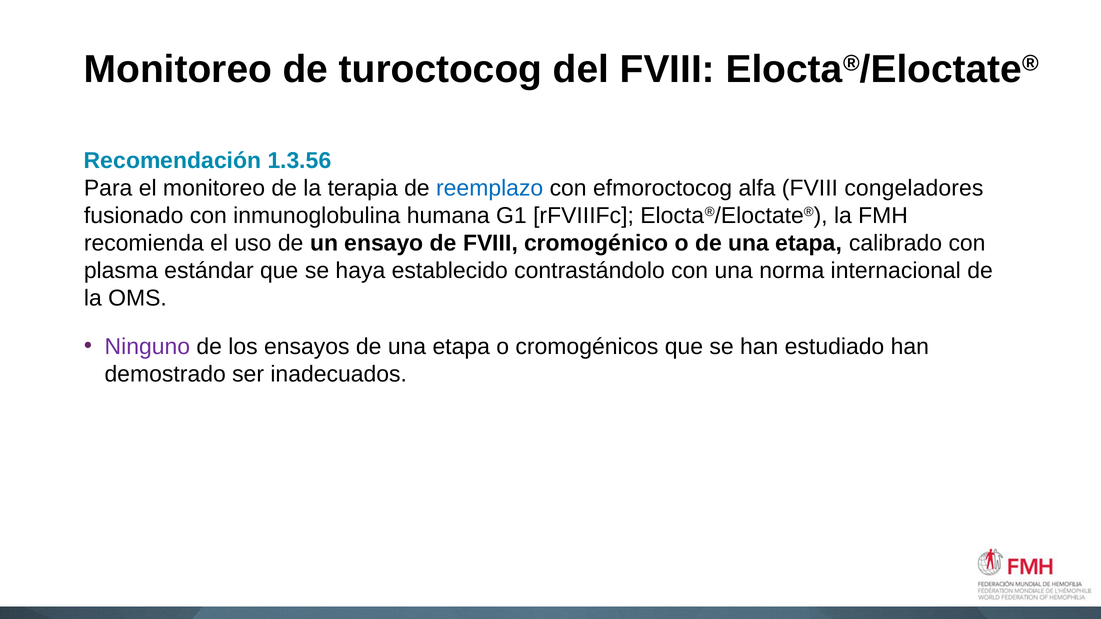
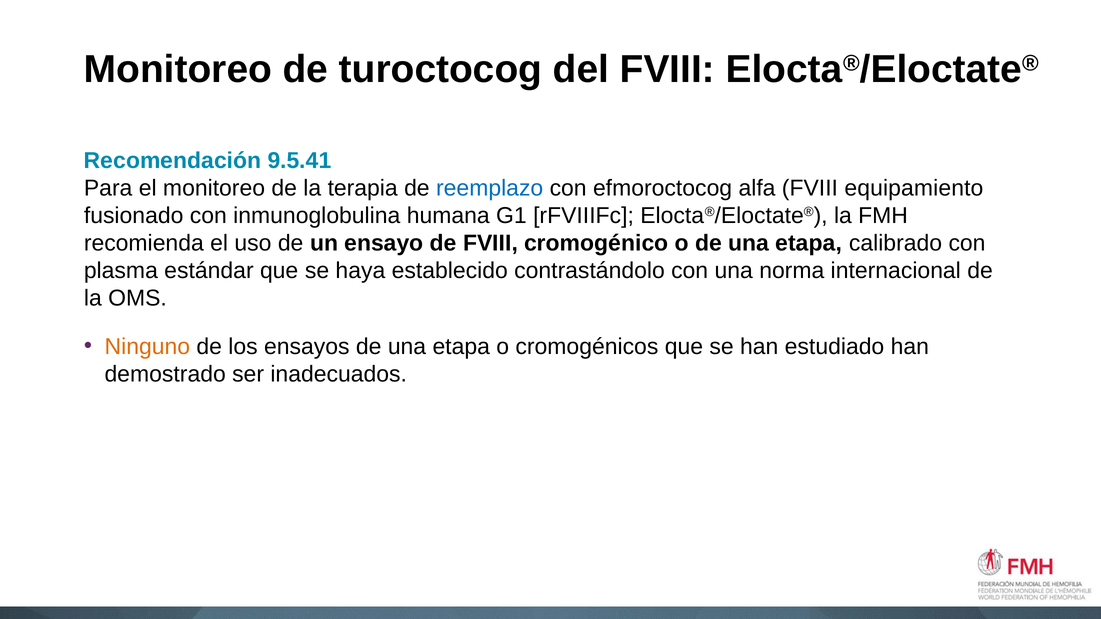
1.3.56: 1.3.56 -> 9.5.41
congeladores: congeladores -> equipamiento
Ninguno colour: purple -> orange
